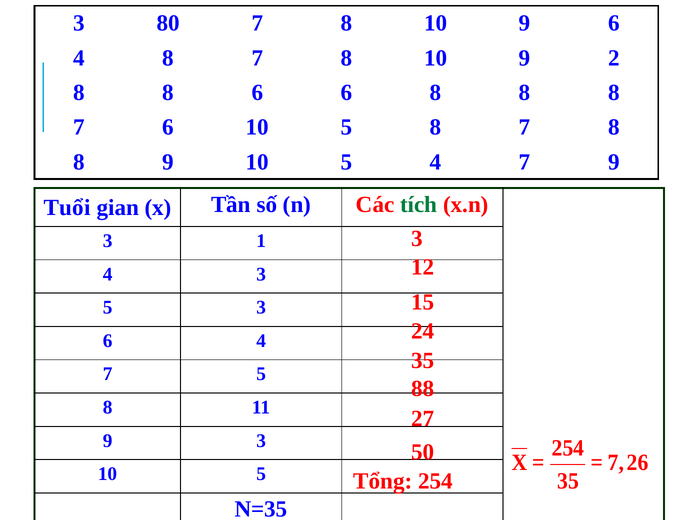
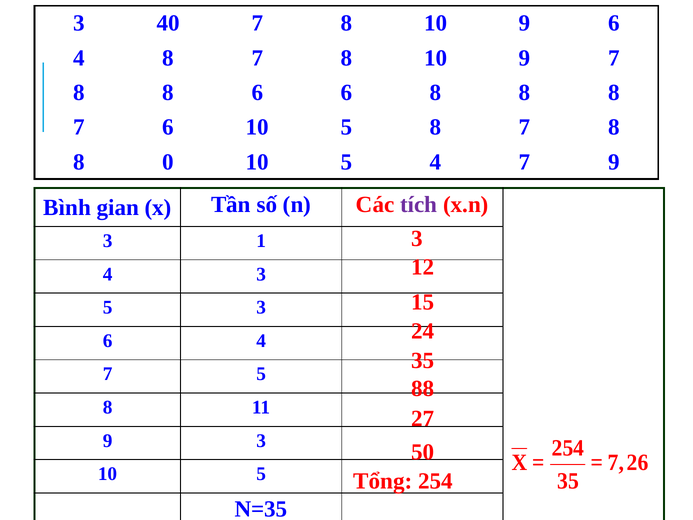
80: 80 -> 40
9 2: 2 -> 7
8 9: 9 -> 0
Tuổi: Tuổi -> Bình
tích colour: green -> purple
